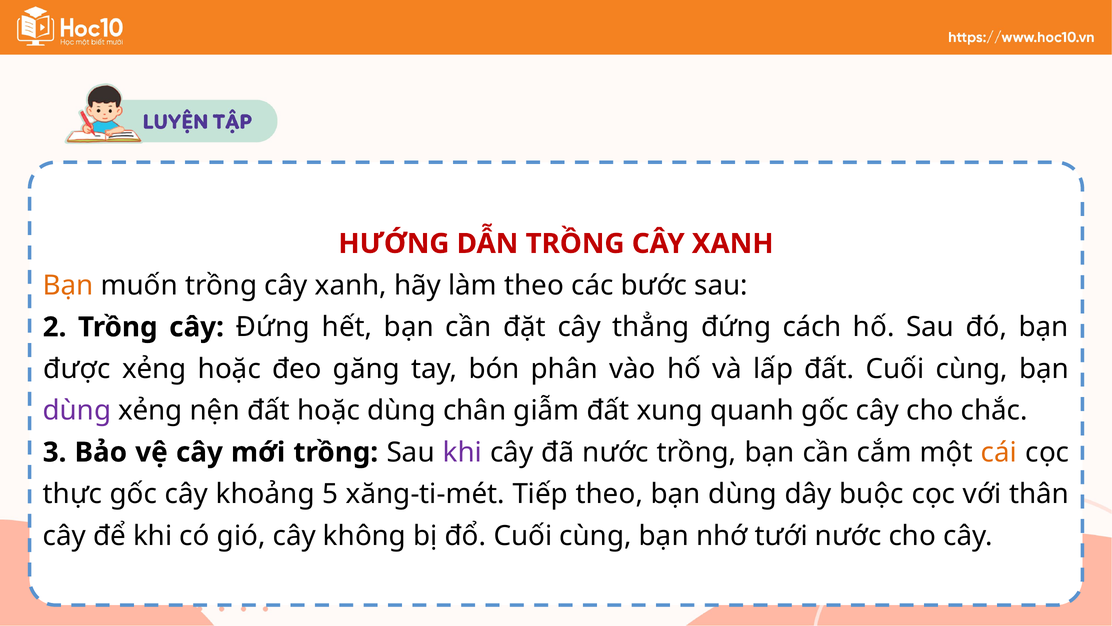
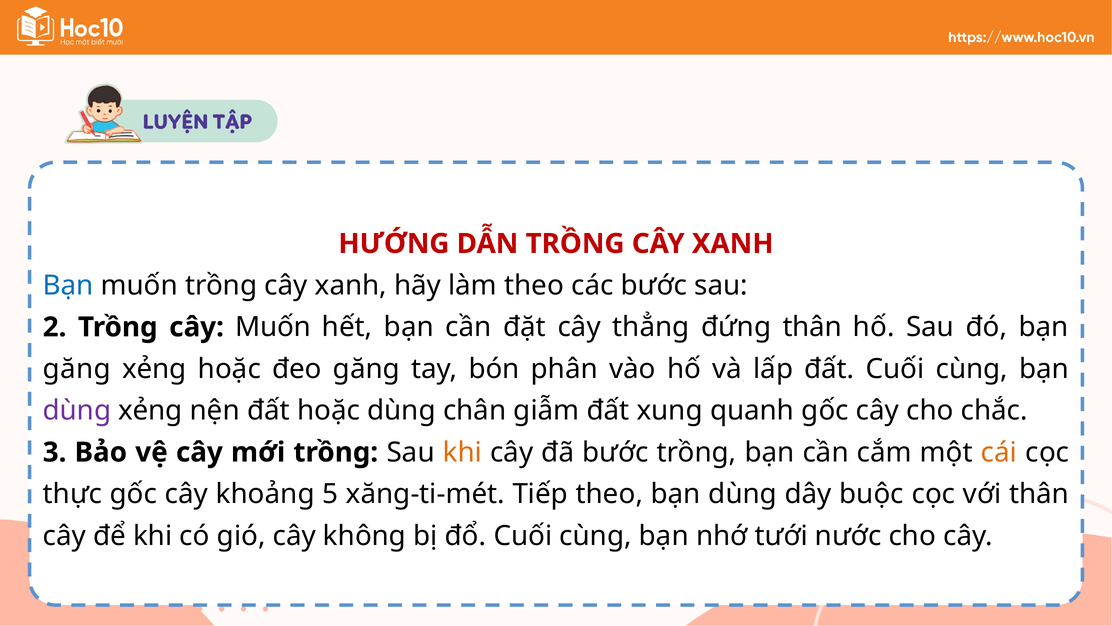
Bạn at (68, 285) colour: orange -> blue
cây Đứng: Đứng -> Muốn
đứng cách: cách -> thân
được at (77, 369): được -> găng
khi at (462, 452) colour: purple -> orange
đã nước: nước -> bước
